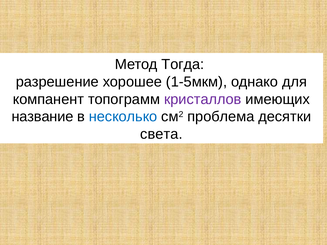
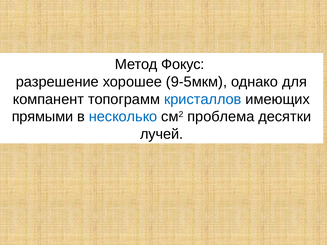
Тогда: Тогда -> Фокус
1-5мкм: 1-5мкм -> 9-5мкм
кристаллов colour: purple -> blue
название: название -> прямыми
света: света -> лучей
